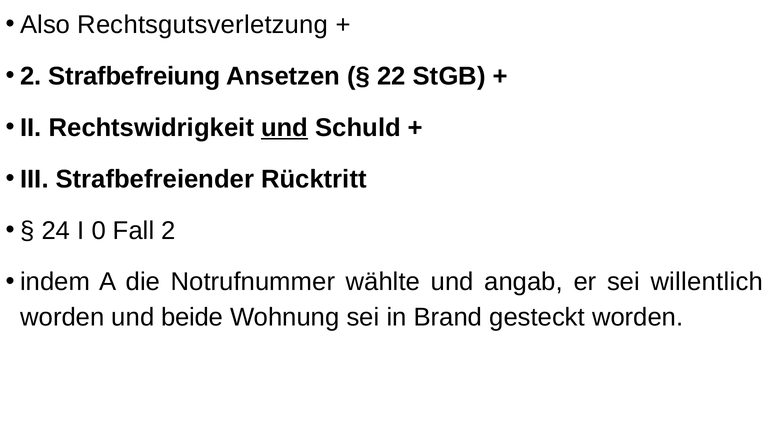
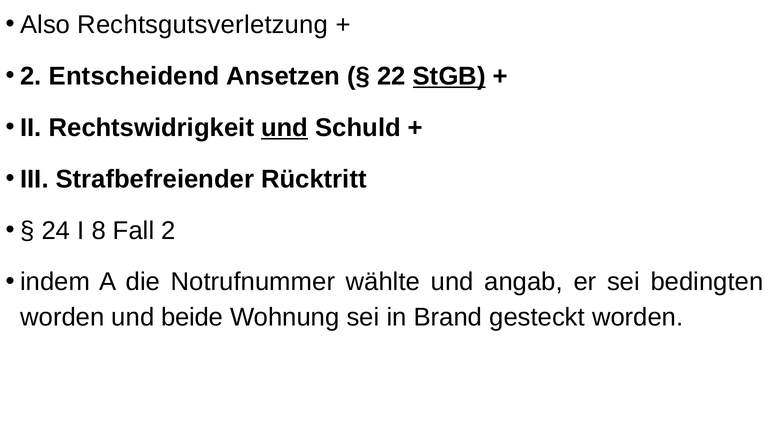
Strafbefreiung: Strafbefreiung -> Entscheidend
StGB underline: none -> present
0: 0 -> 8
willentlich: willentlich -> bedingten
